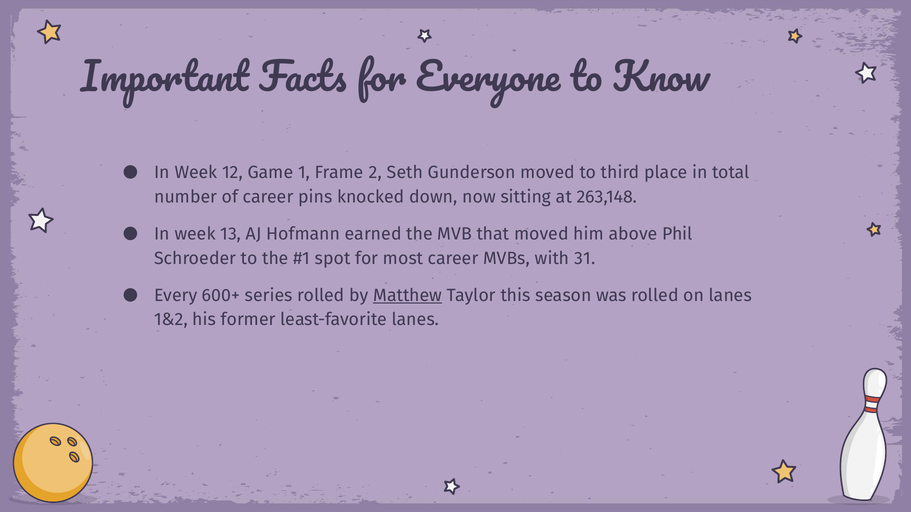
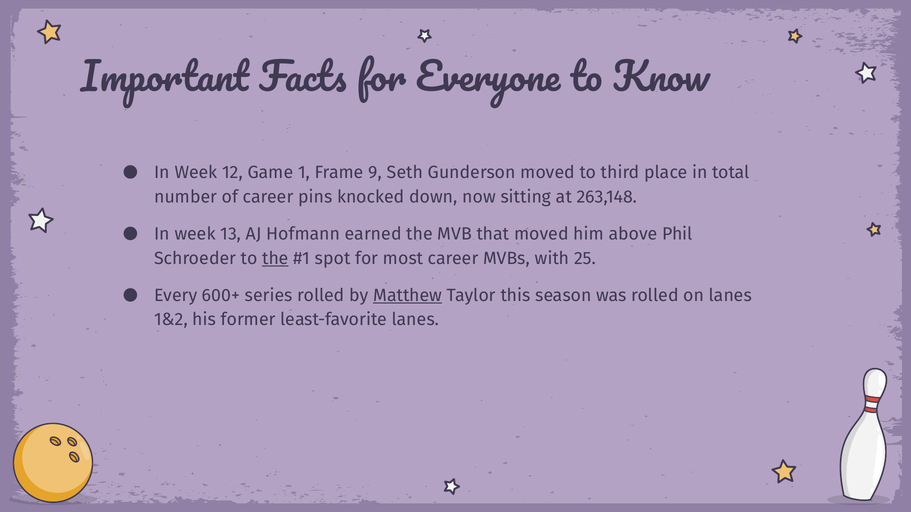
2: 2 -> 9
the at (275, 258) underline: none -> present
31: 31 -> 25
